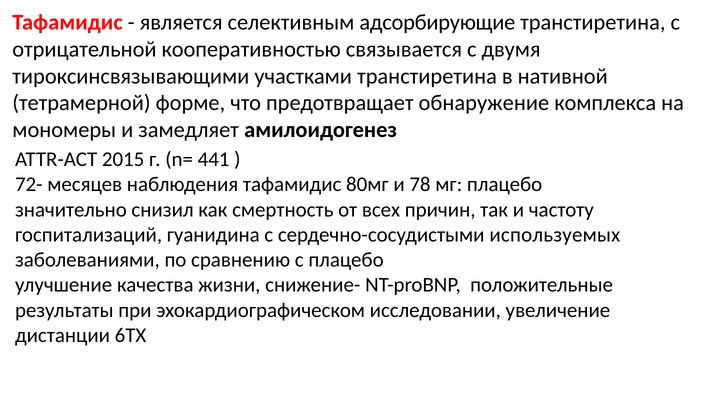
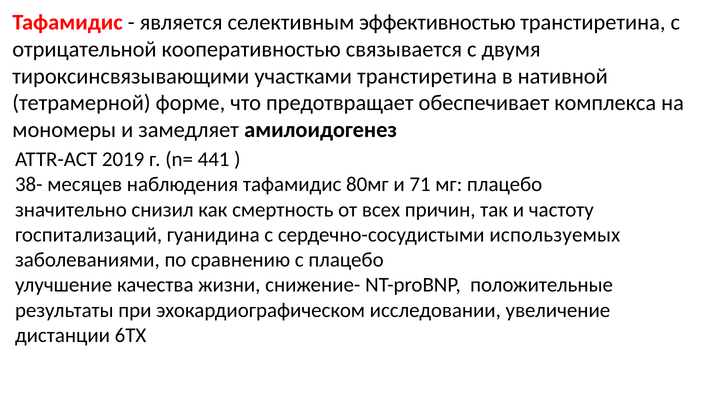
адсорбирующие: адсорбирующие -> эффективностью
обнаружение: обнаружение -> обеспечивает
2015: 2015 -> 2019
72-: 72- -> 38-
78: 78 -> 71
